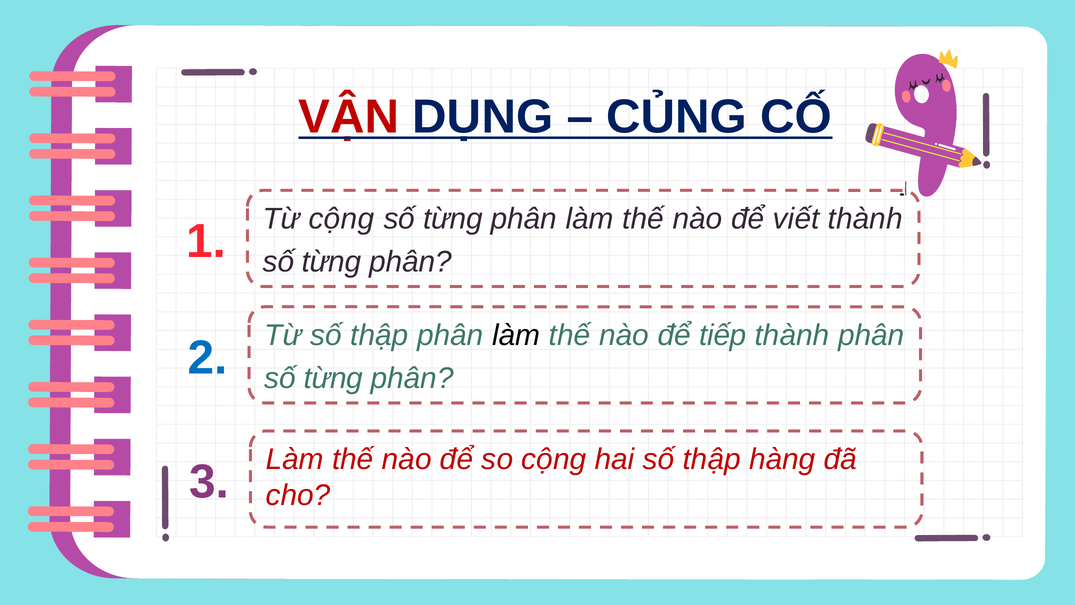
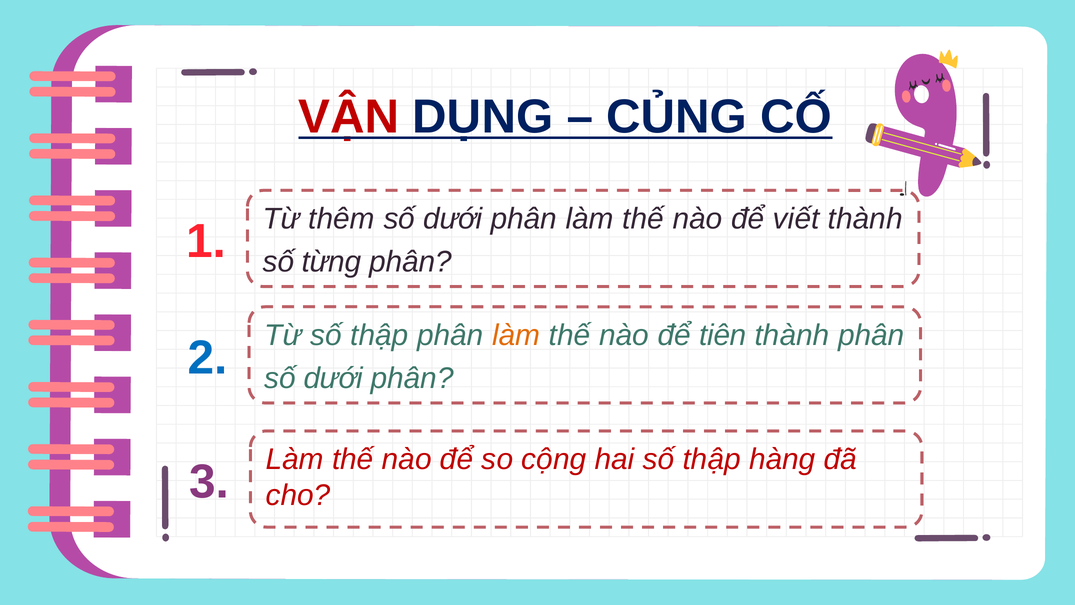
Từ cộng: cộng -> thêm
từng at (453, 219): từng -> dưới
làm at (516, 335) colour: black -> orange
tiếp: tiếp -> tiên
từng at (333, 378): từng -> dưới
